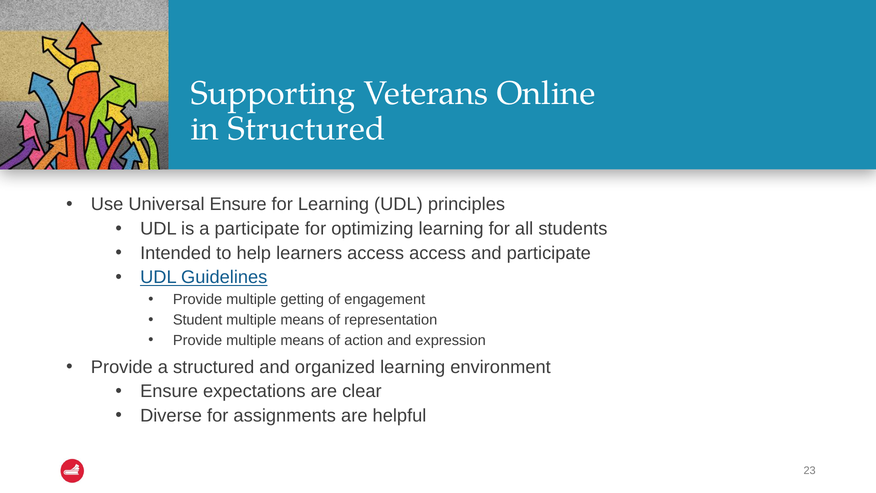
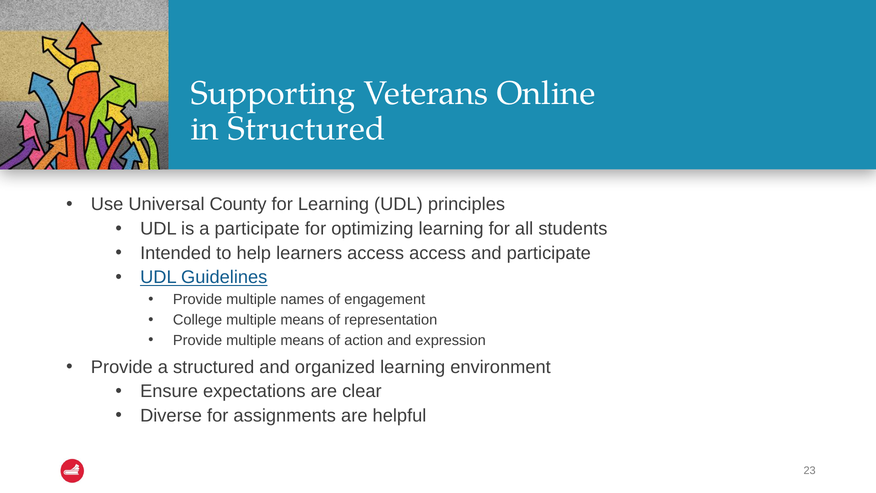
Universal Ensure: Ensure -> County
getting: getting -> names
Student: Student -> College
